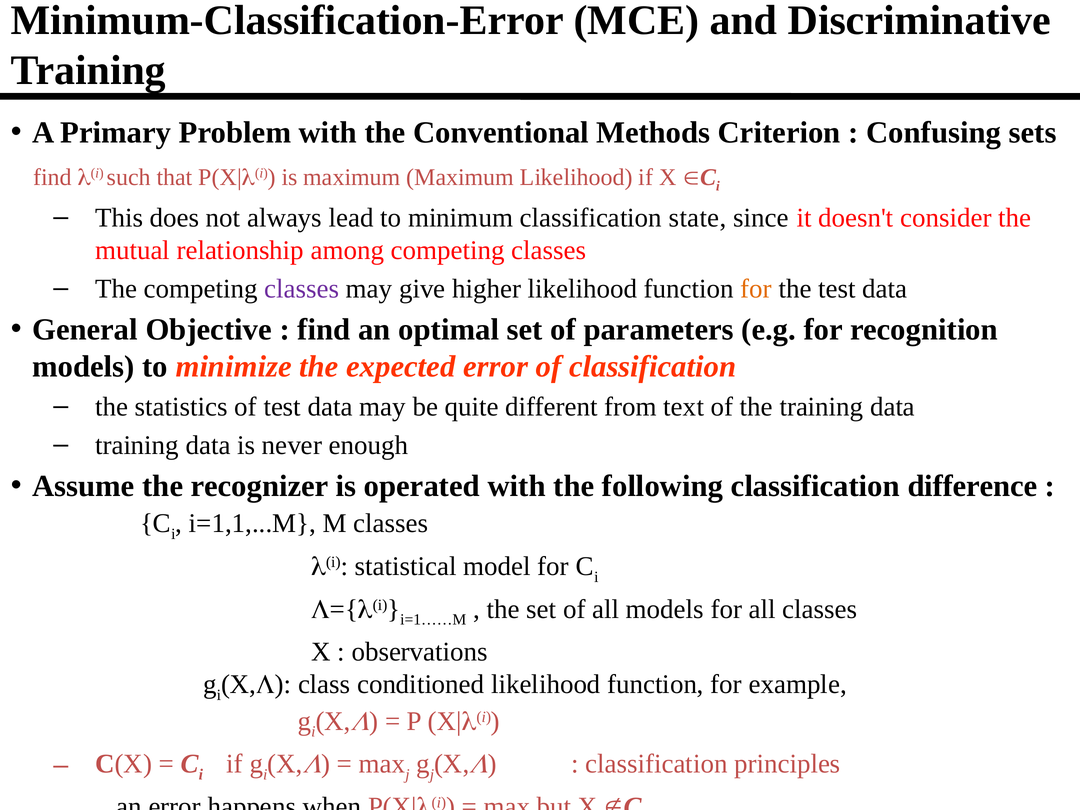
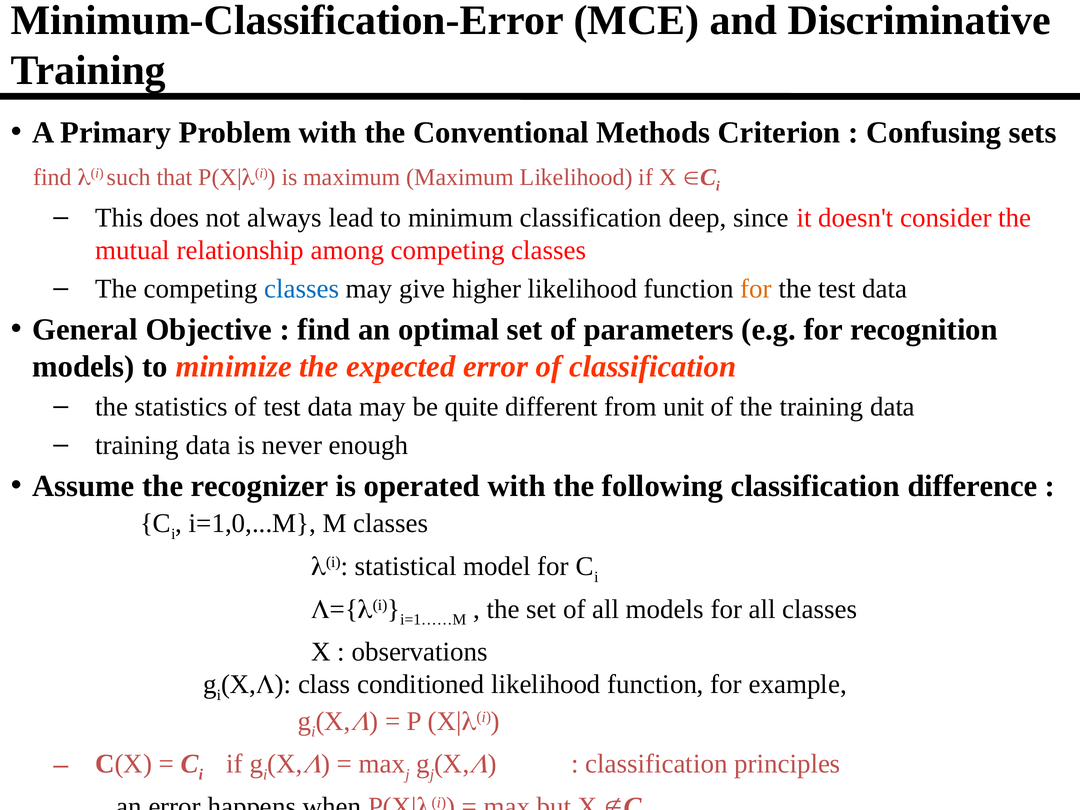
state: state -> deep
classes at (302, 289) colour: purple -> blue
text: text -> unit
i=1,1,...M: i=1,1,...M -> i=1,0,...M
